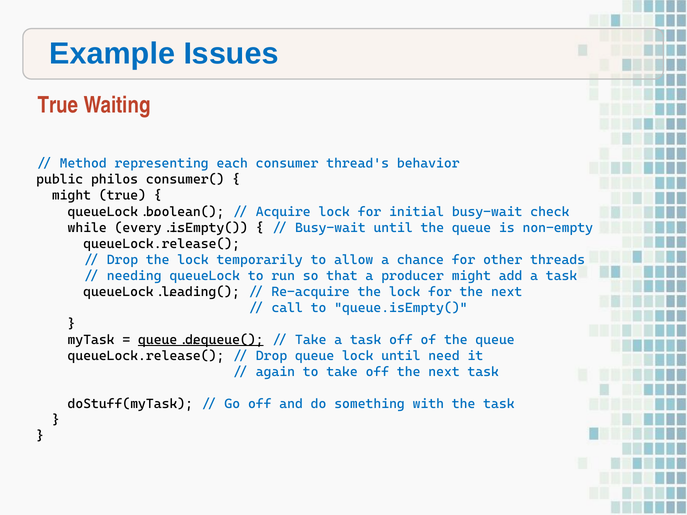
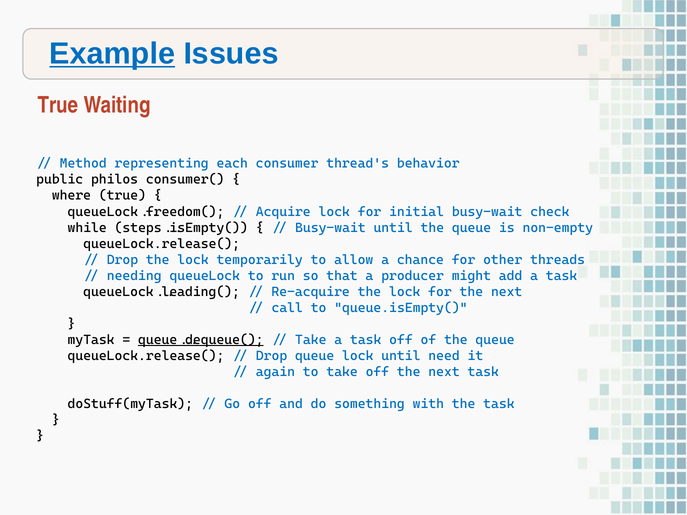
Example underline: none -> present
might at (71, 196): might -> where
queueLock.boolean(: queueLock.boolean( -> queueLock.freedom(
every.isEmpty(: every.isEmpty( -> steps.isEmpty(
